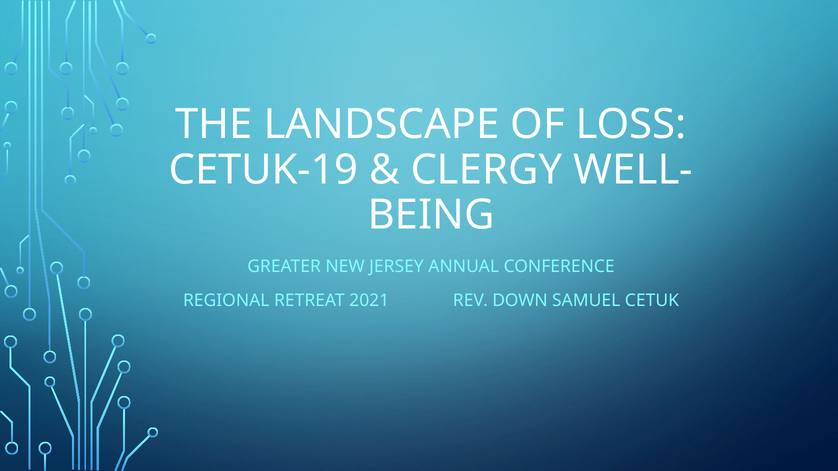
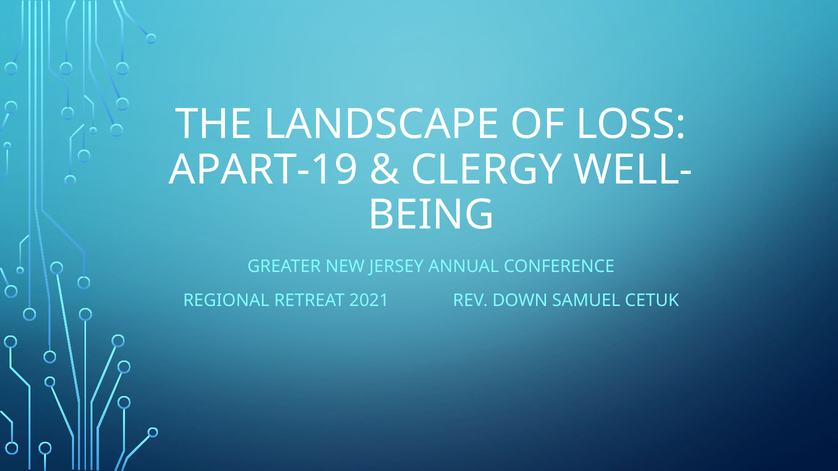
CETUK-19: CETUK-19 -> APART-19
